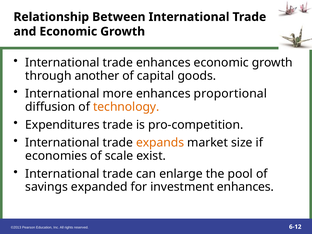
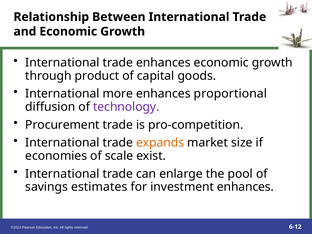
another: another -> product
technology colour: orange -> purple
Expenditures: Expenditures -> Procurement
expanded: expanded -> estimates
